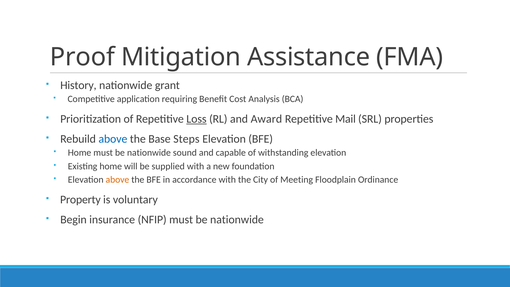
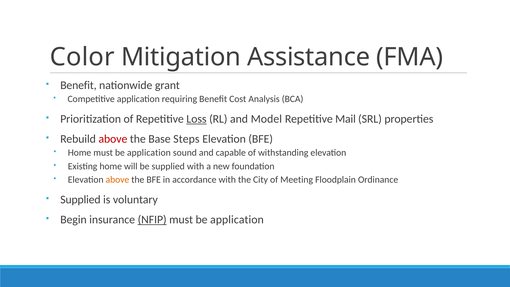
Proof: Proof -> Color
History at (78, 85): History -> Benefit
Award: Award -> Model
above at (113, 139) colour: blue -> red
Home must be nationwide: nationwide -> application
Property at (80, 200): Property -> Supplied
NFIP underline: none -> present
nationwide at (237, 220): nationwide -> application
